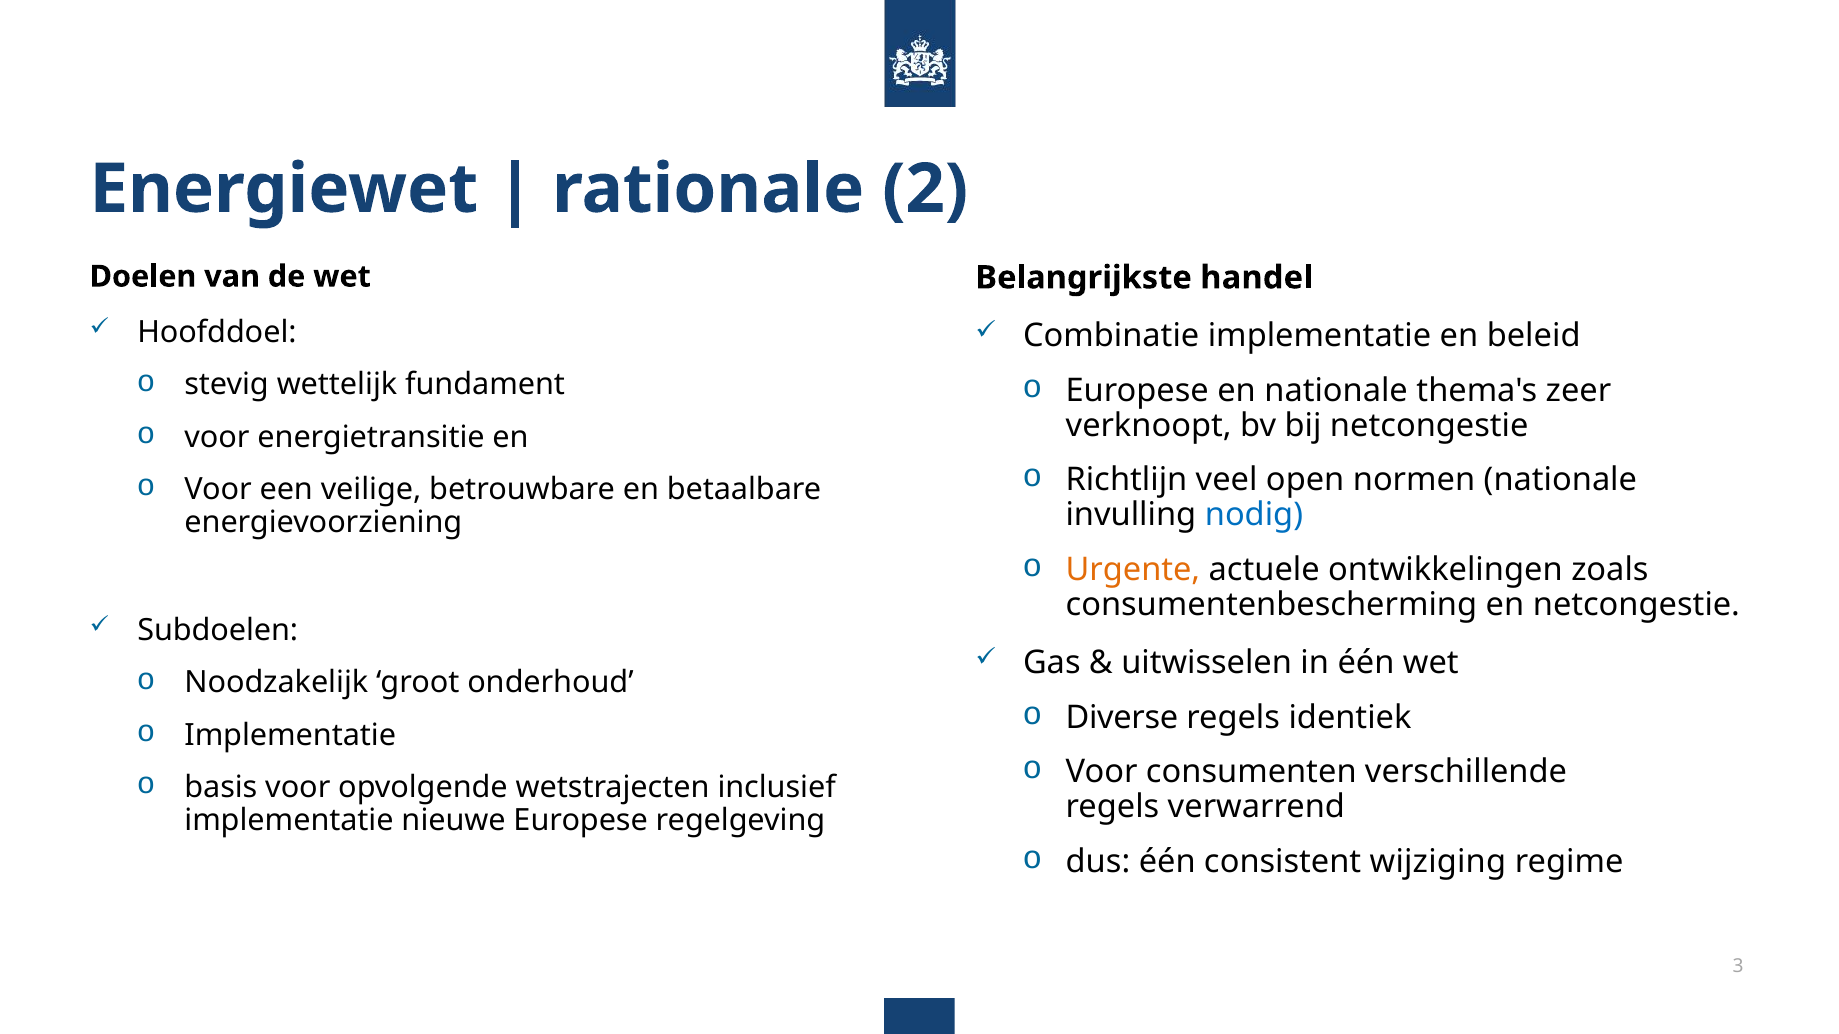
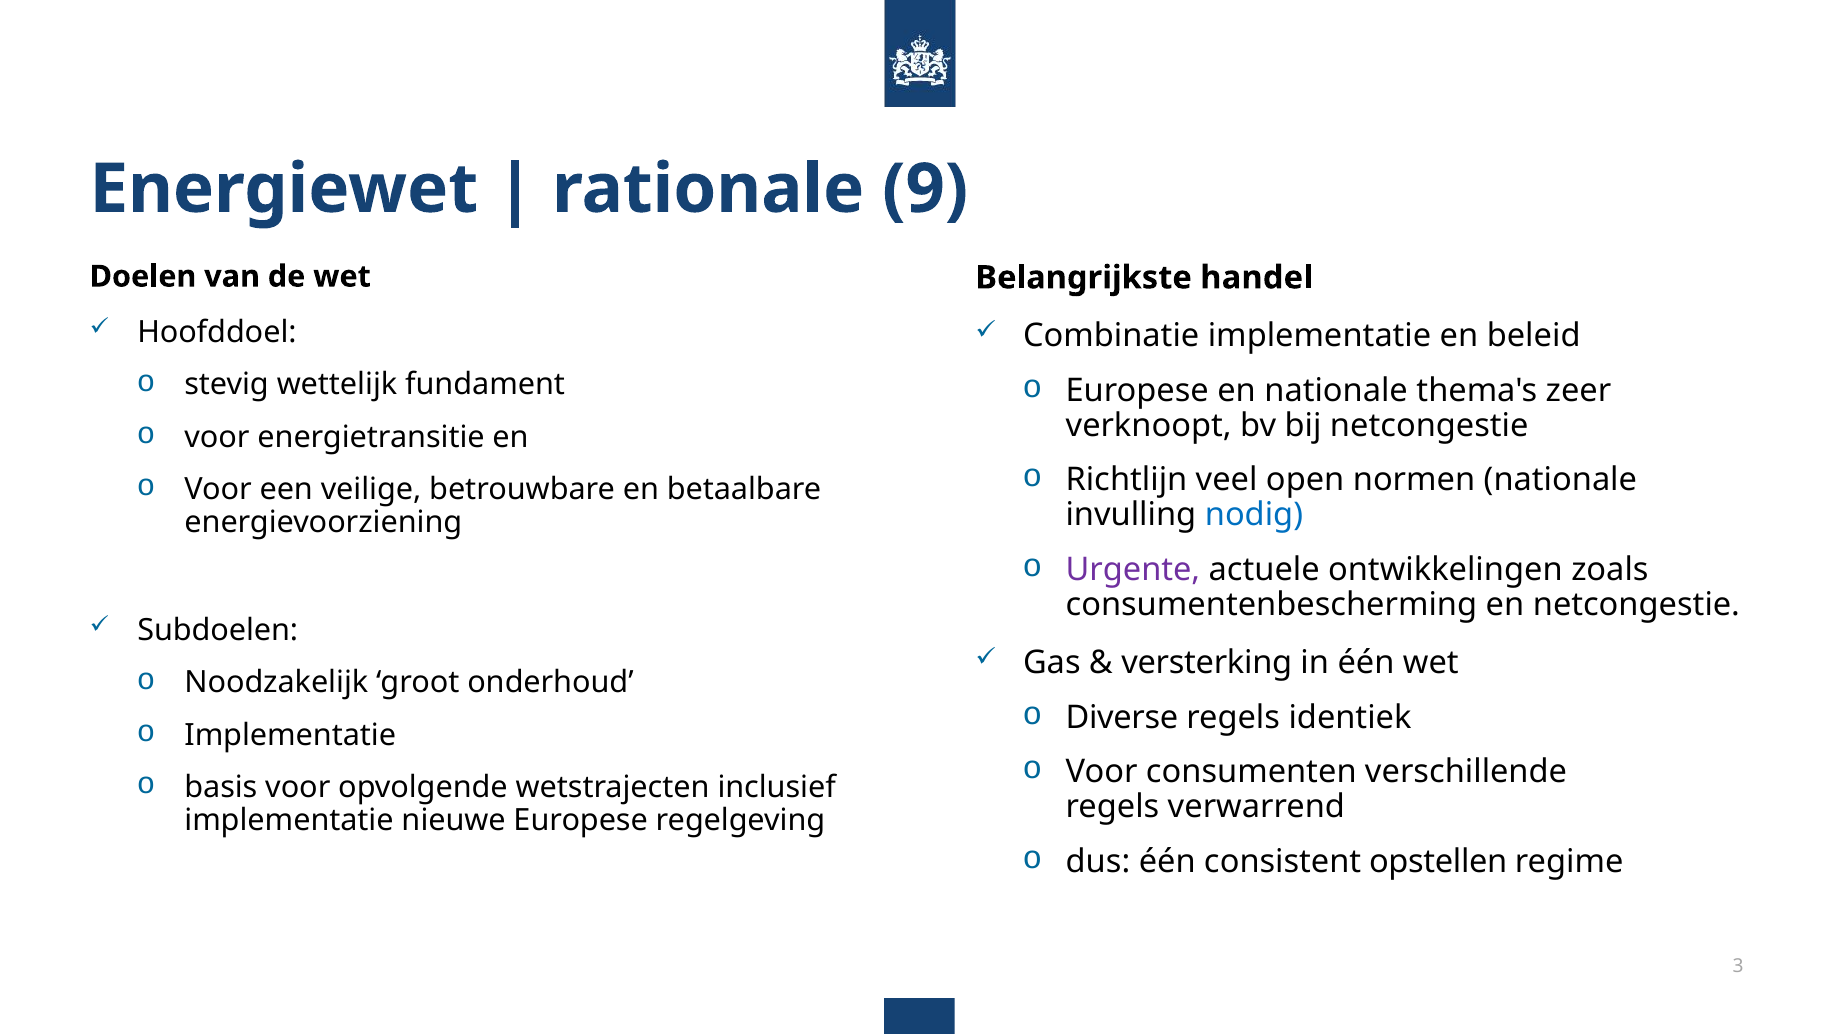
2: 2 -> 9
Urgente colour: orange -> purple
uitwisselen: uitwisselen -> versterking
wijziging: wijziging -> opstellen
